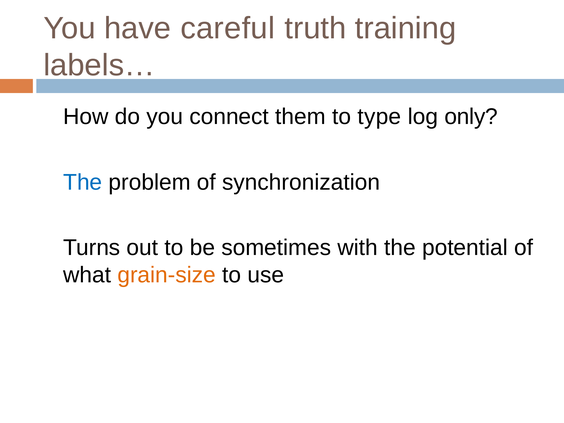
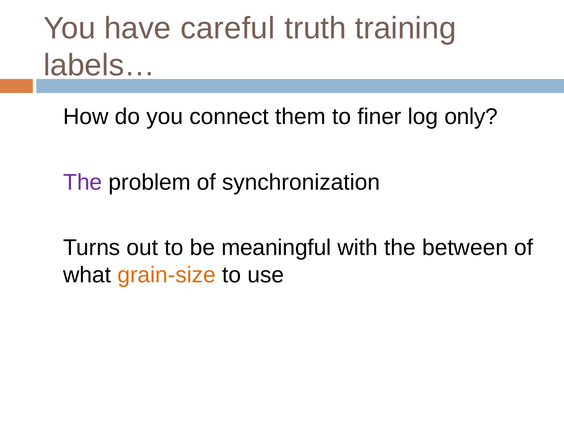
type: type -> finer
The at (83, 182) colour: blue -> purple
sometimes: sometimes -> meaningful
potential: potential -> between
